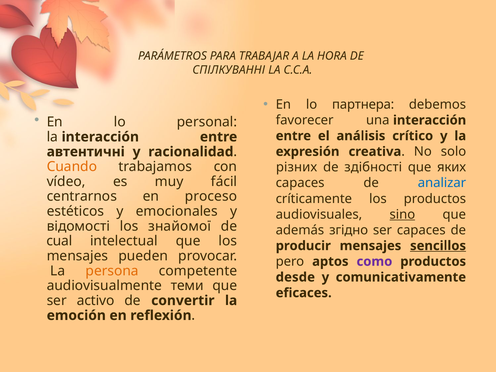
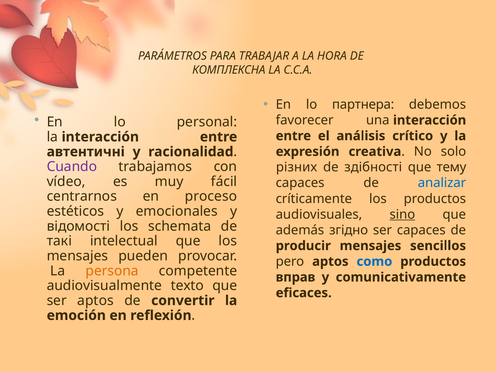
СПІЛКУВАННІ: СПІЛКУВАННІ -> КОМПЛЕКСНА
Cuando colour: orange -> purple
яких: яких -> тему
знайомої: знайомої -> schemata
cual: cual -> такі
sencillos underline: present -> none
como colour: purple -> blue
desde: desde -> вправ
теми: теми -> texto
ser activo: activo -> aptos
